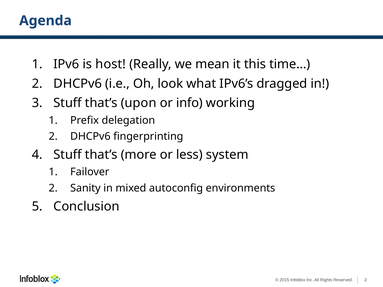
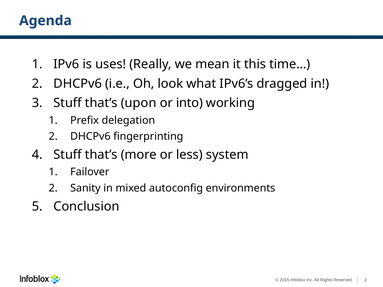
host: host -> uses
info: info -> into
